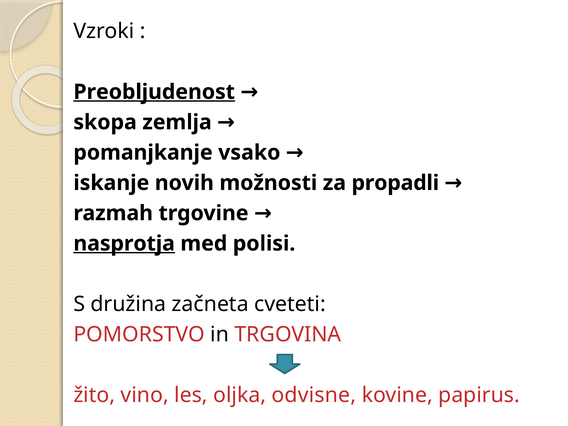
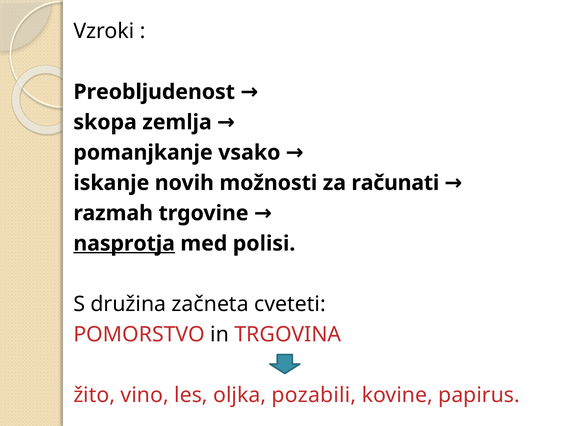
Preobljudenost underline: present -> none
propadli: propadli -> računati
odvisne: odvisne -> pozabili
